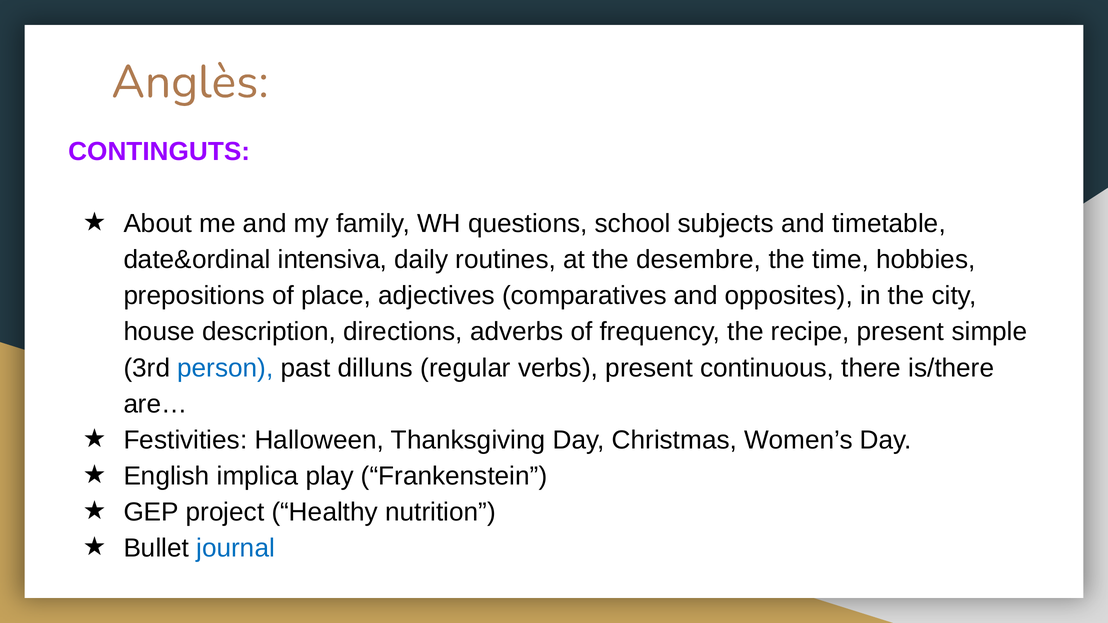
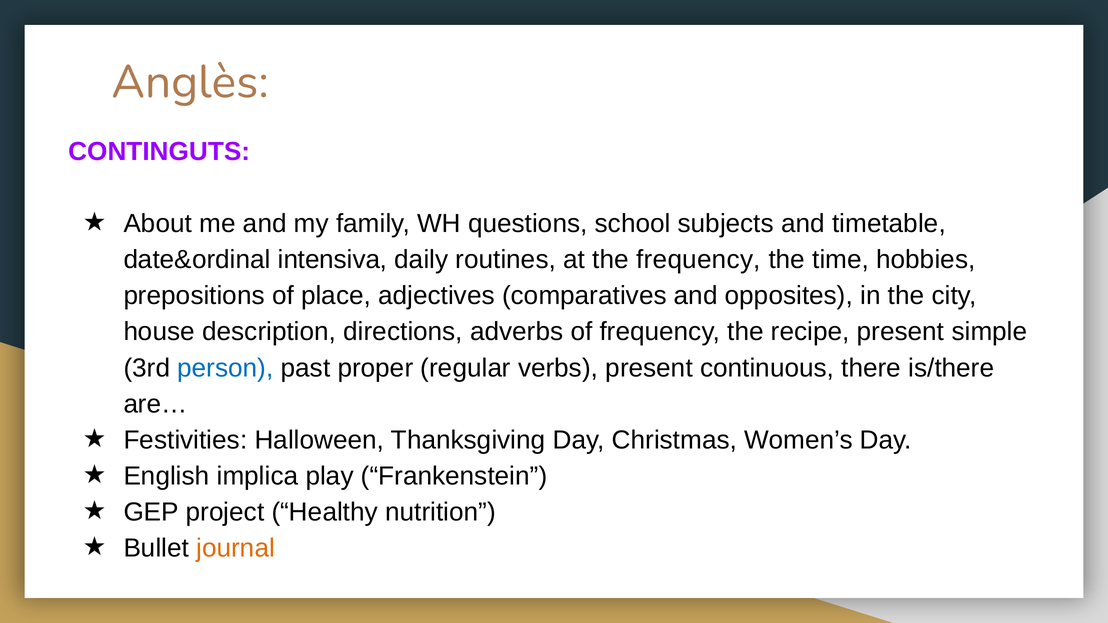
the desembre: desembre -> frequency
dilluns: dilluns -> proper
journal colour: blue -> orange
